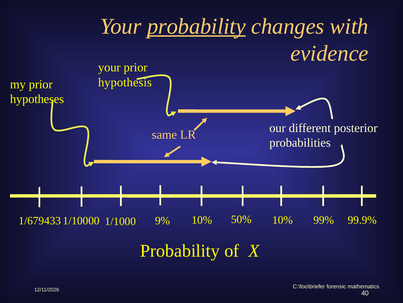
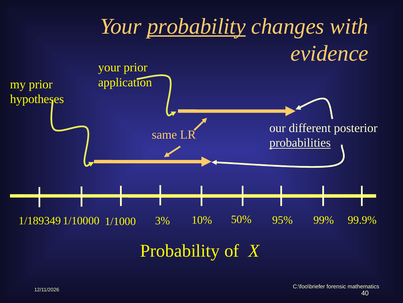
hypothesis: hypothesis -> application
probabilities underline: none -> present
10% at (282, 220): 10% -> 95%
9%: 9% -> 3%
1/679433: 1/679433 -> 1/189349
